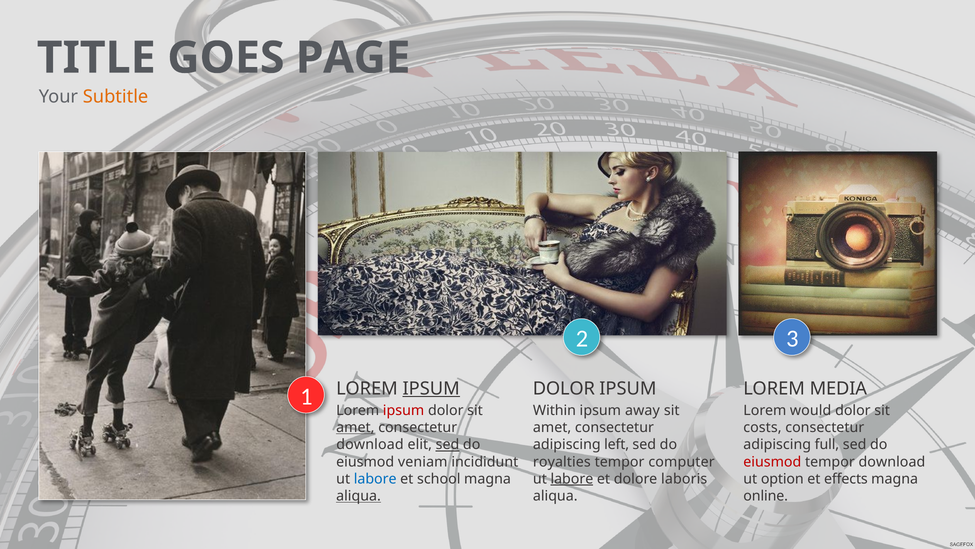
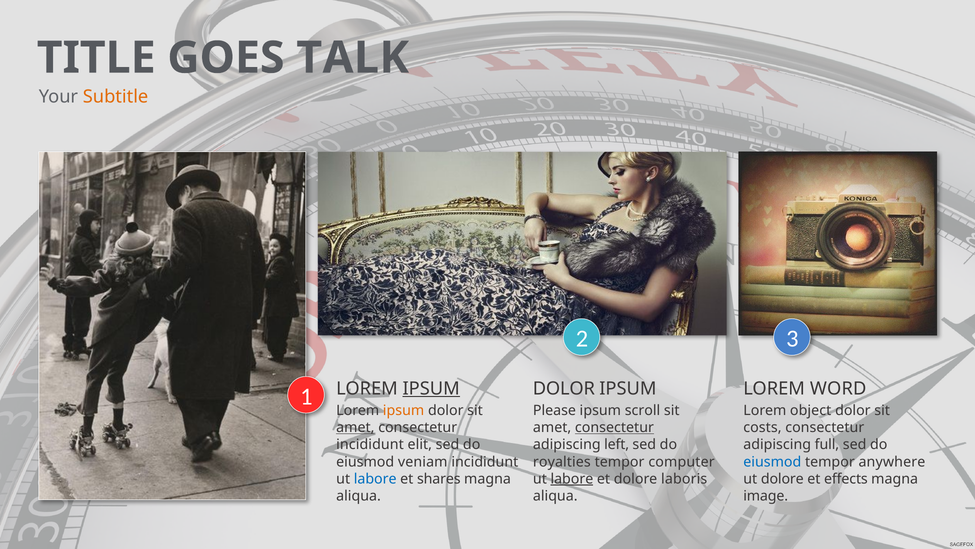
PAGE: PAGE -> TALK
MEDIA: MEDIA -> WORD
ipsum at (404, 410) colour: red -> orange
Within: Within -> Please
away: away -> scroll
would: would -> object
consectetur at (614, 427) underline: none -> present
download at (370, 444): download -> incididunt
sed at (448, 444) underline: present -> none
eiusmod at (772, 461) colour: red -> blue
tempor download: download -> anywhere
school: school -> shares
ut option: option -> dolore
aliqua at (359, 496) underline: present -> none
online: online -> image
